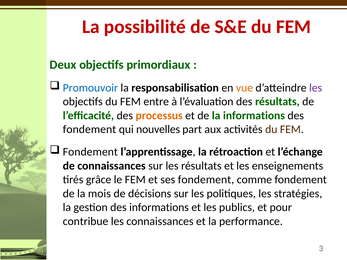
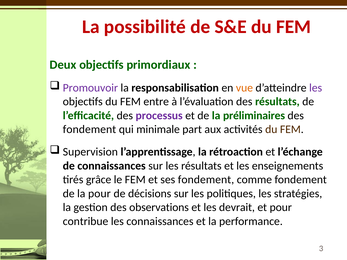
Promouvoir colour: blue -> purple
processus colour: orange -> purple
la informations: informations -> préliminaires
nouvelles: nouvelles -> minimale
Fondement at (90, 152): Fondement -> Supervision
la mois: mois -> pour
des informations: informations -> observations
publics: publics -> devrait
